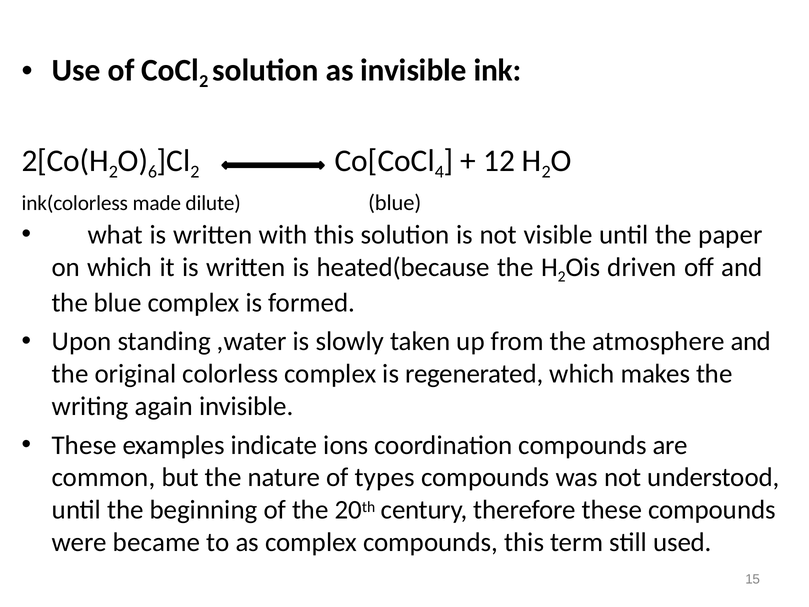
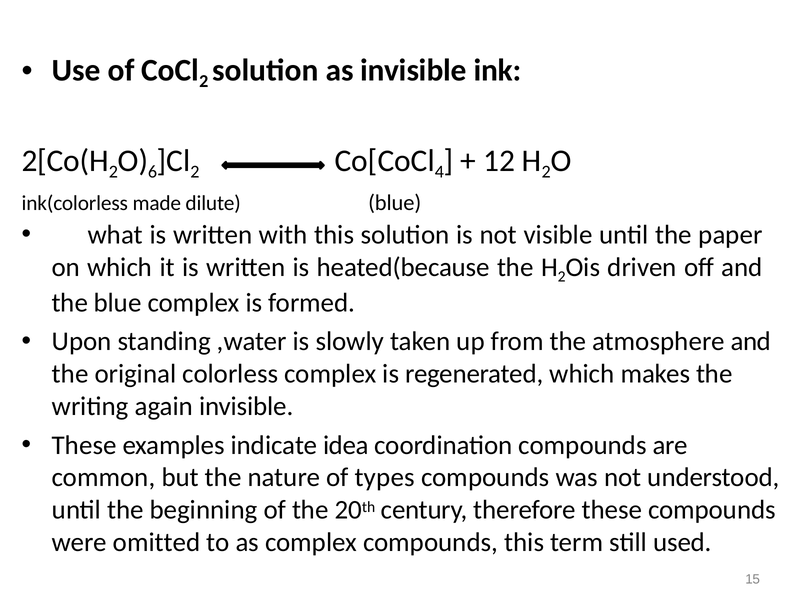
ions: ions -> idea
became: became -> omitted
